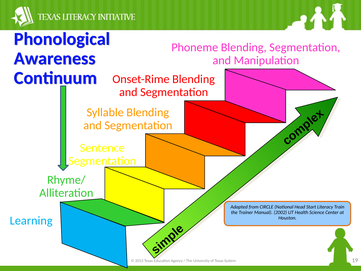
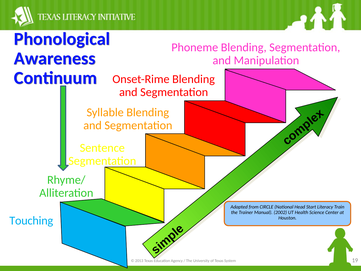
Learning: Learning -> Touching
